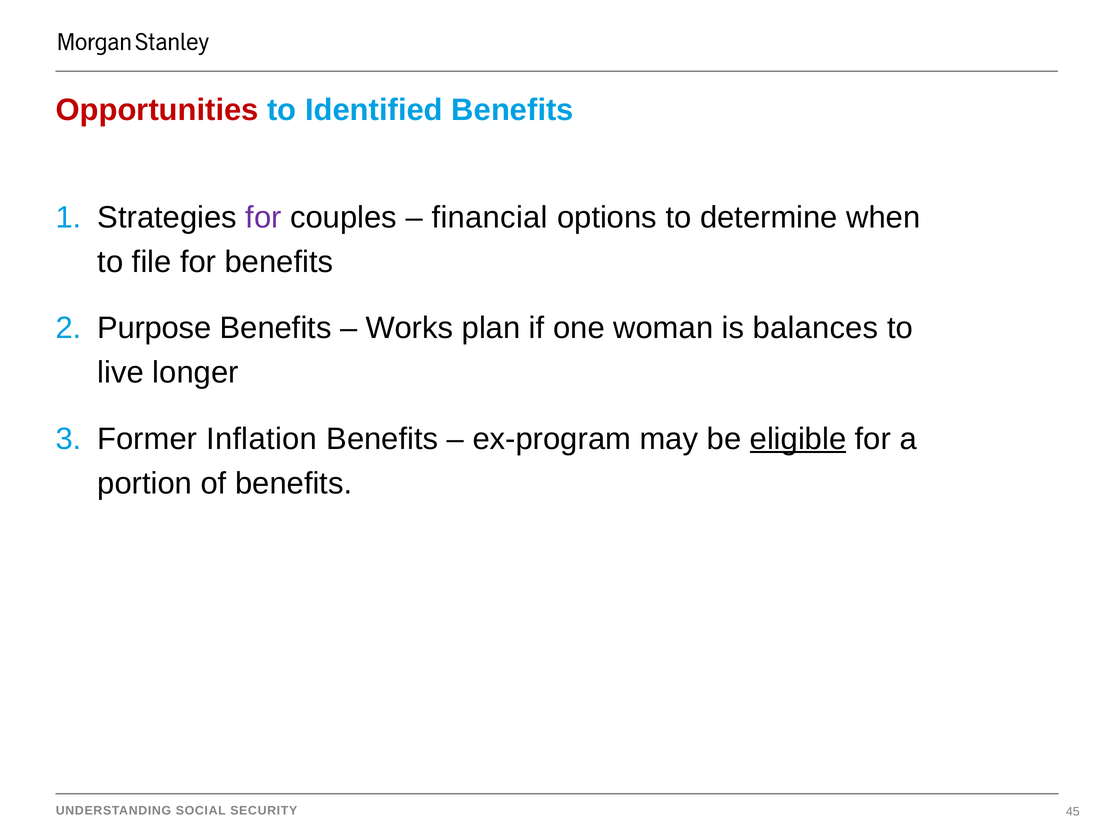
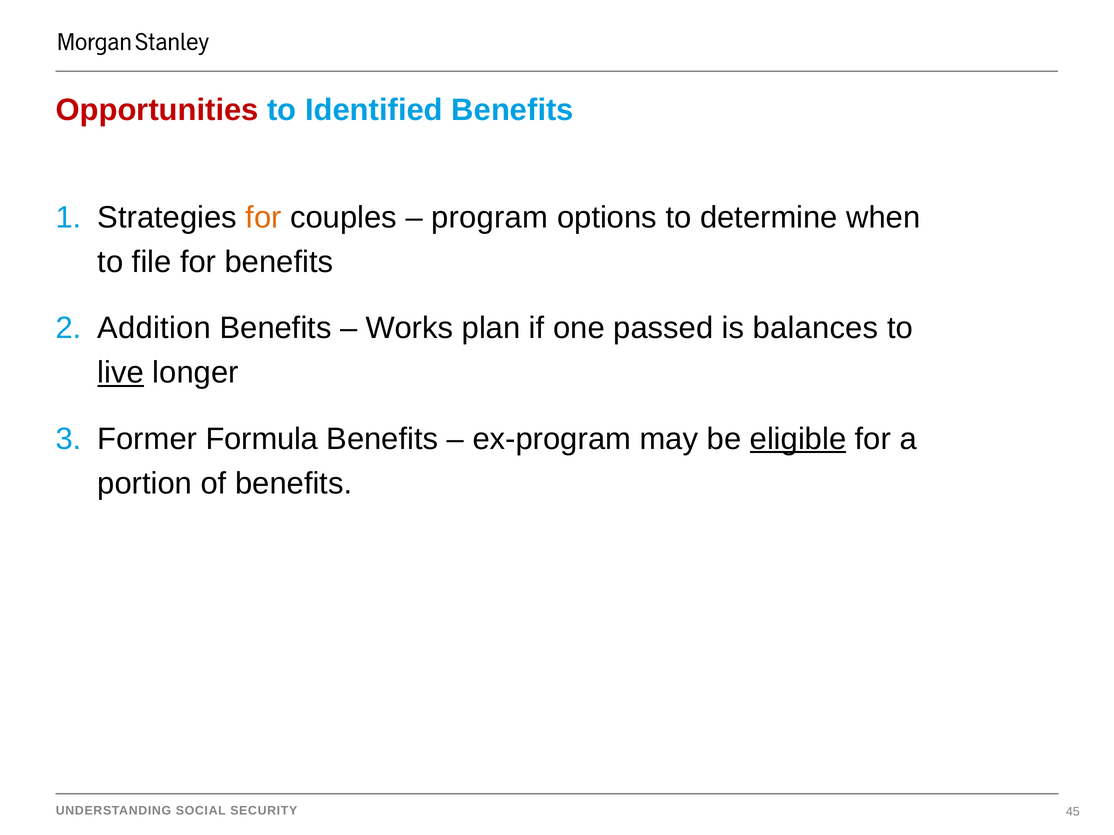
for at (264, 217) colour: purple -> orange
financial: financial -> program
Purpose: Purpose -> Addition
woman: woman -> passed
live underline: none -> present
Inflation: Inflation -> Formula
